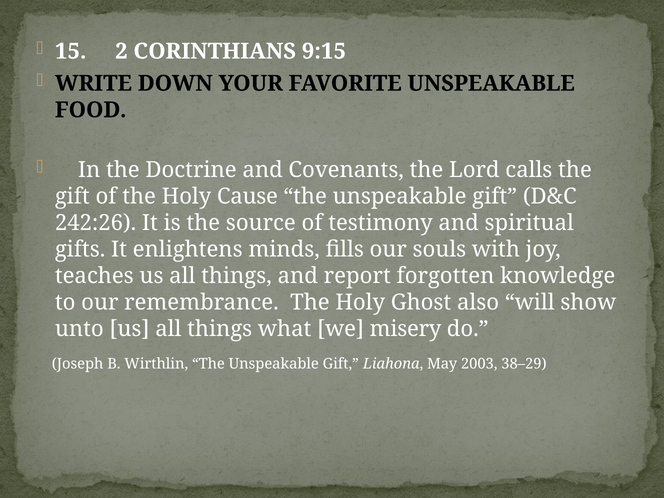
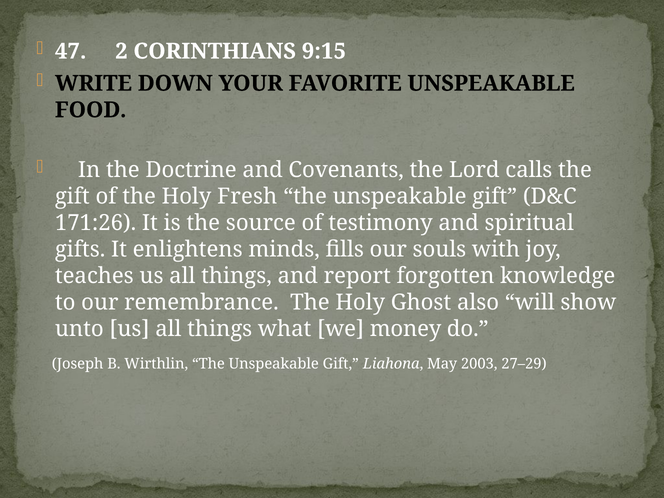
15: 15 -> 47
Cause: Cause -> Fresh
242:26: 242:26 -> 171:26
misery: misery -> money
38–29: 38–29 -> 27–29
